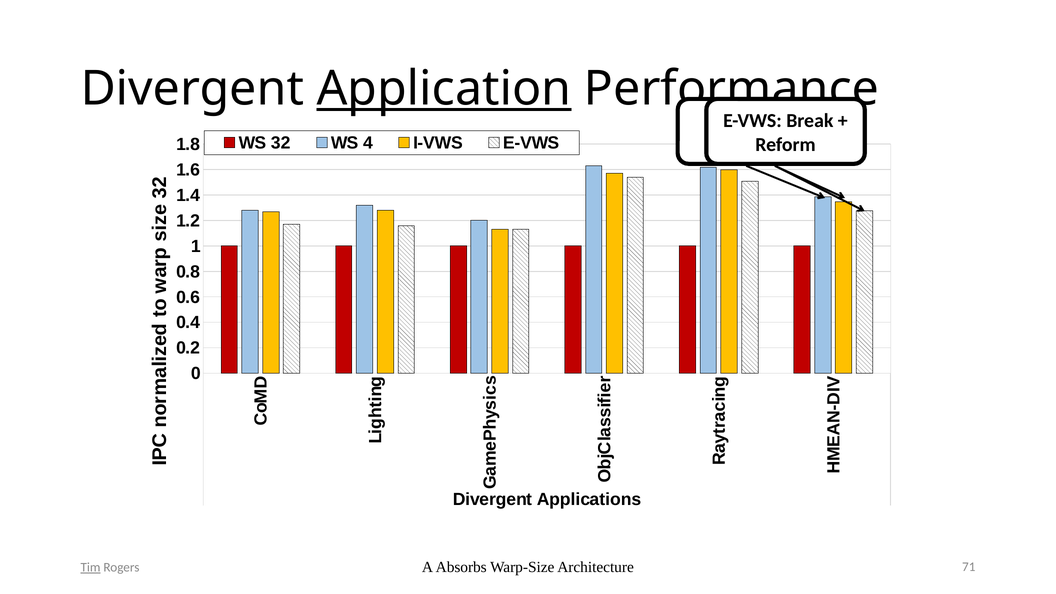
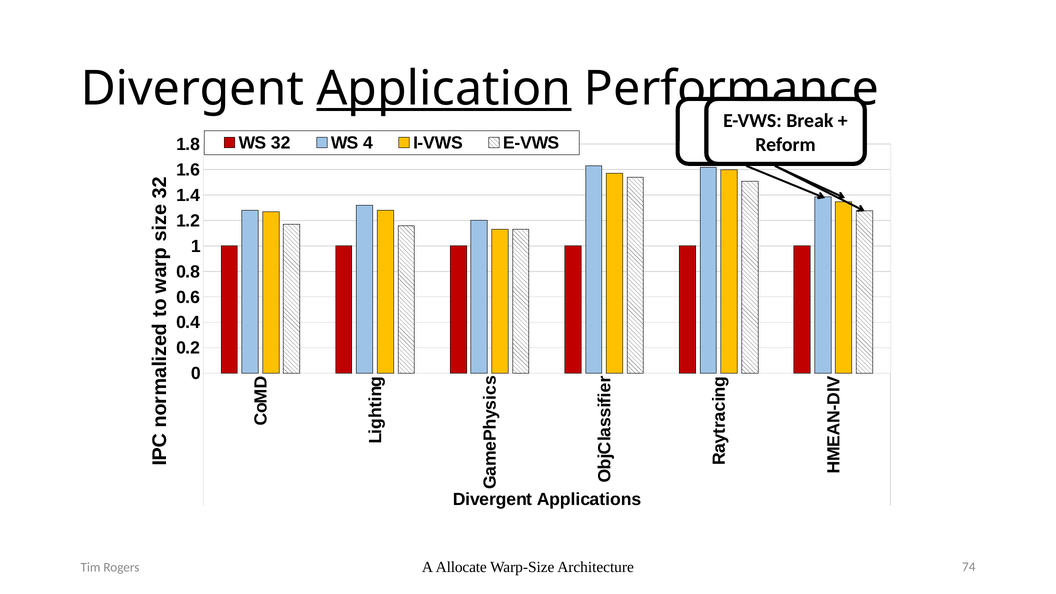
Absorbs: Absorbs -> Allocate
71: 71 -> 74
Tim underline: present -> none
